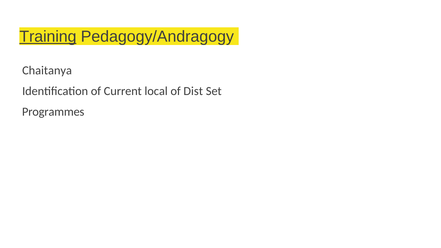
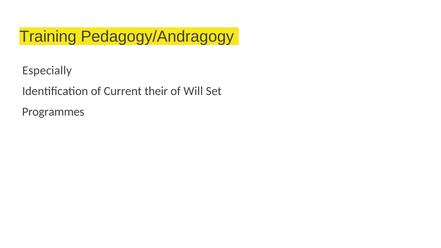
Training underline: present -> none
Chaitanya: Chaitanya -> Especially
local: local -> their
Dist: Dist -> Will
